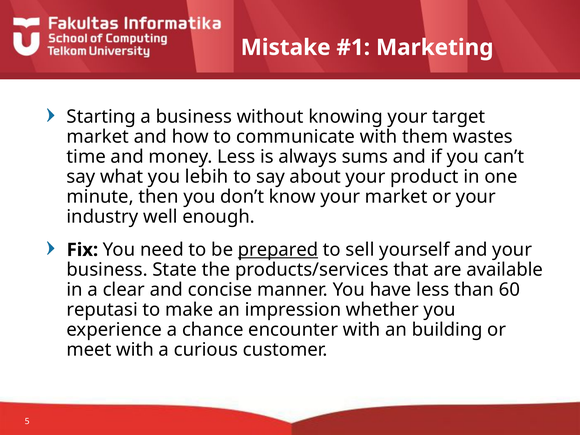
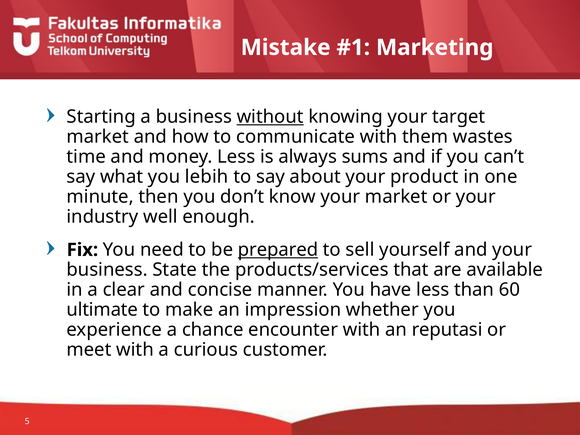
without underline: none -> present
reputasi: reputasi -> ultimate
building: building -> reputasi
